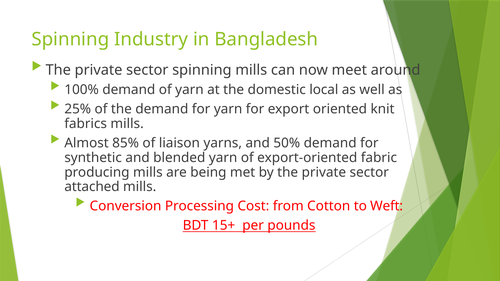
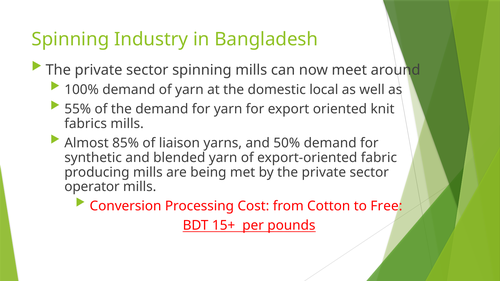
25%: 25% -> 55%
attached: attached -> operator
Weft: Weft -> Free
